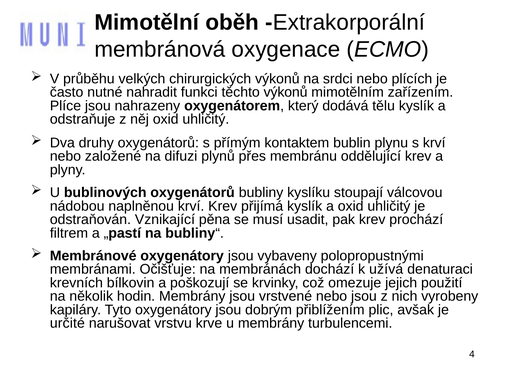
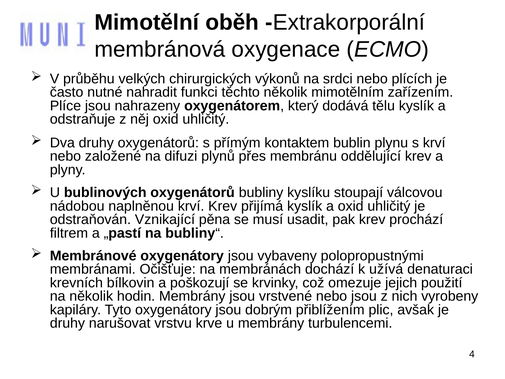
těchto výkonů: výkonů -> několik
určité at (67, 323): určité -> druhy
